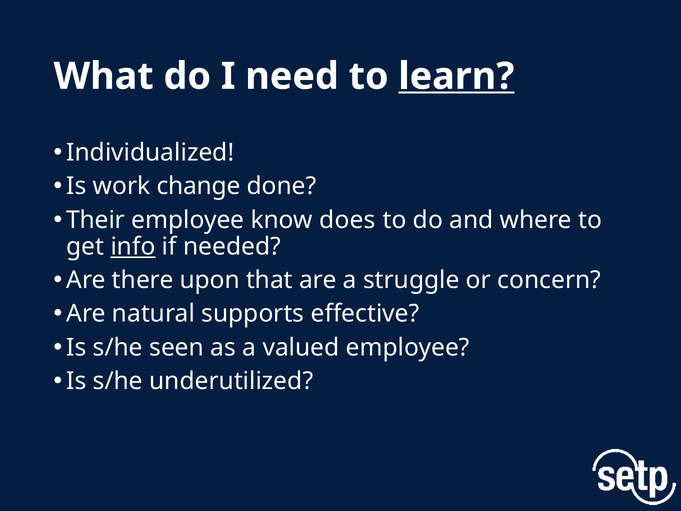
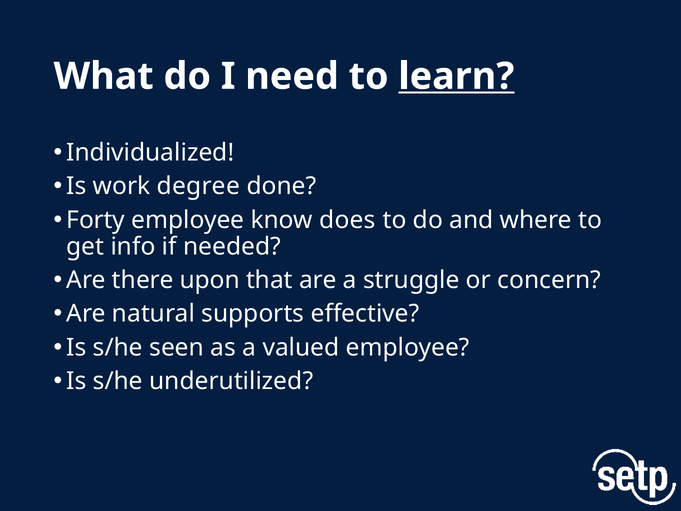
change: change -> degree
Their: Their -> Forty
info underline: present -> none
